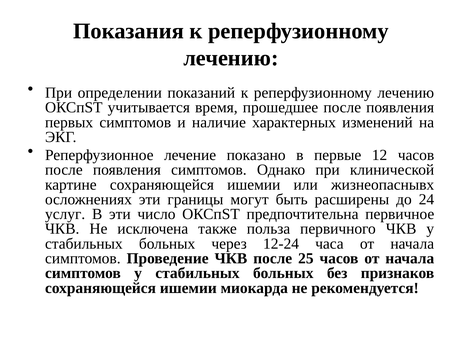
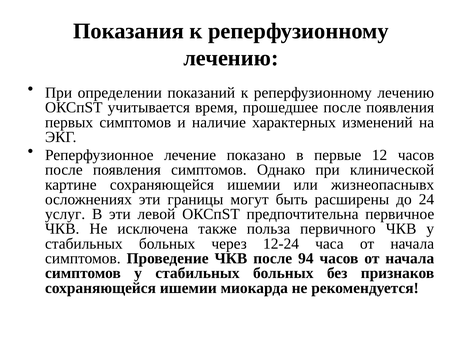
число: число -> левой
25: 25 -> 94
